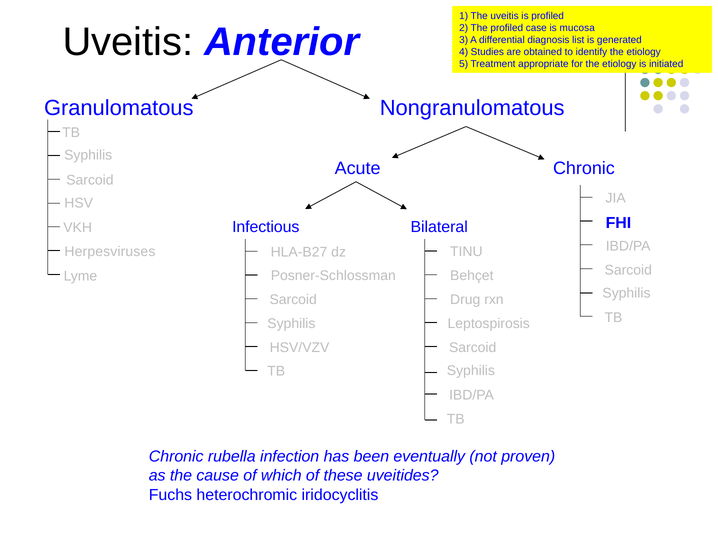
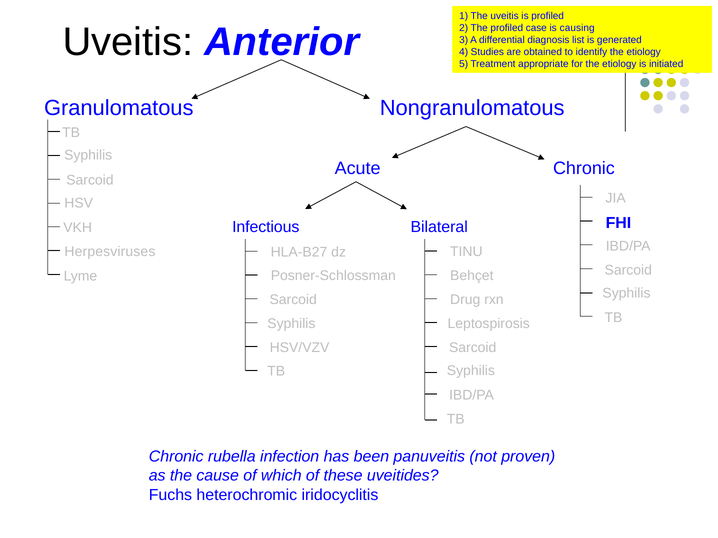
mucosa: mucosa -> causing
eventually: eventually -> panuveitis
